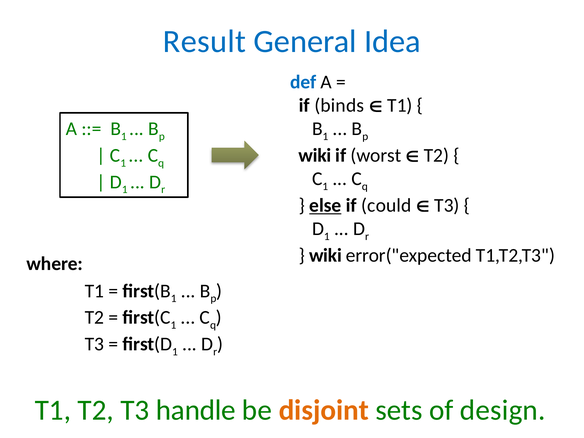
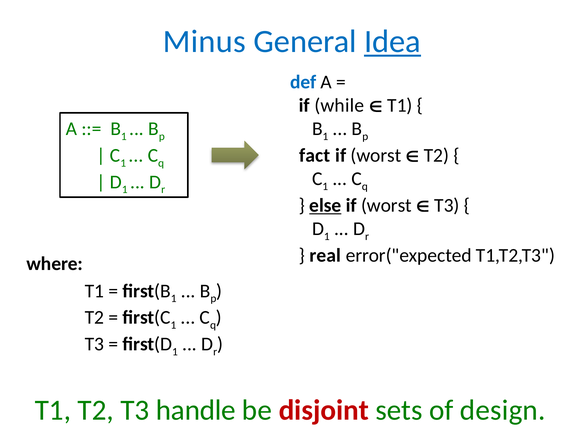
Result: Result -> Minus
Idea underline: none -> present
binds: binds -> while
wiki at (315, 155): wiki -> fact
could at (386, 205): could -> worst
wiki at (325, 255): wiki -> real
disjoint colour: orange -> red
